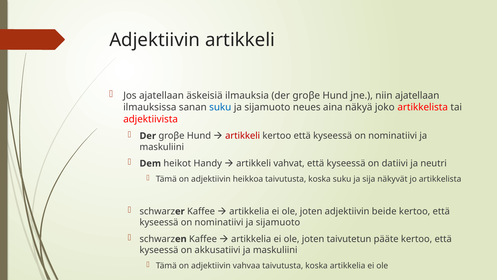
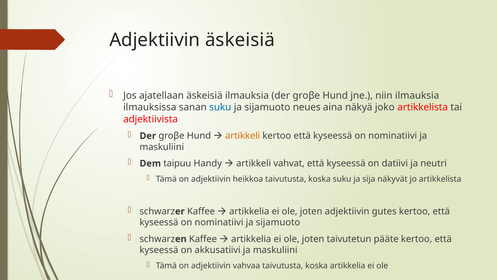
Adjektiivin artikkeli: artikkeli -> äskeisiä
niin ajatellaan: ajatellaan -> ilmauksia
artikkeli at (243, 136) colour: red -> orange
heikot: heikot -> taipuu
beide: beide -> gutes
